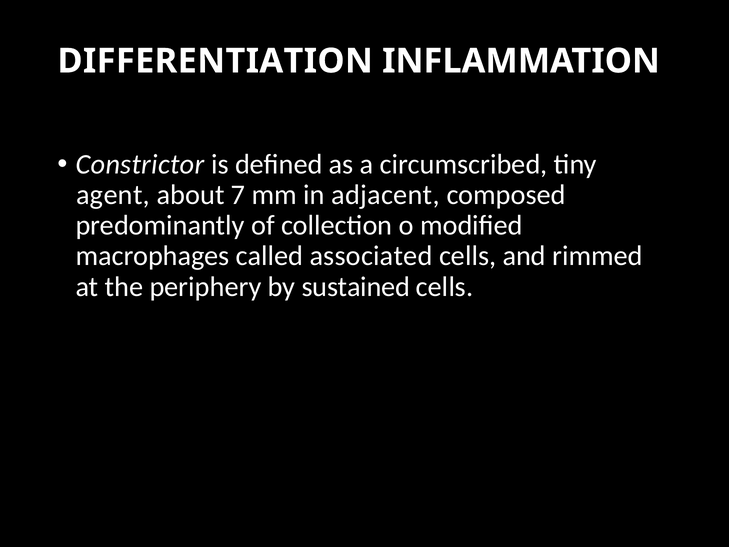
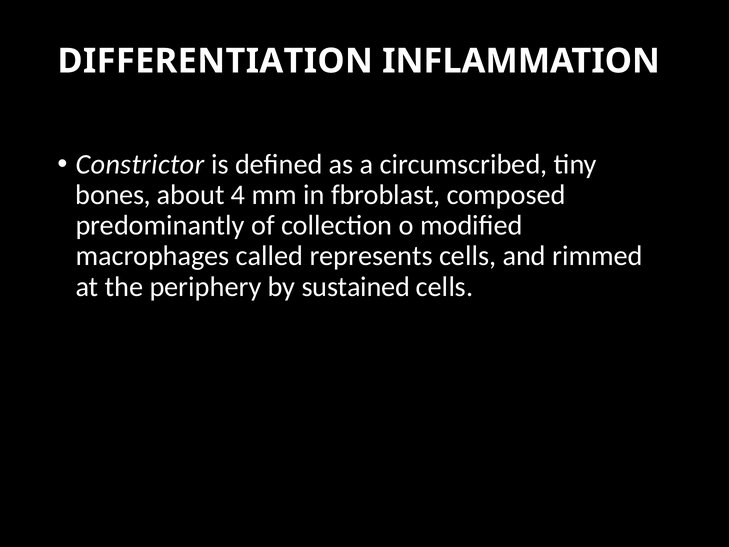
agent: agent -> bones
7: 7 -> 4
adjacent: adjacent -> fbroblast
associated: associated -> represents
